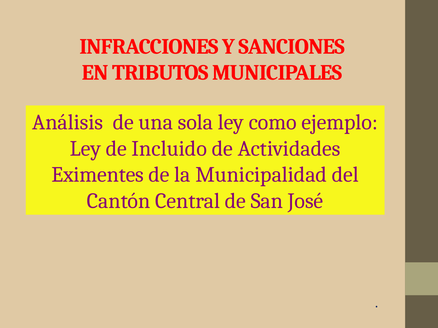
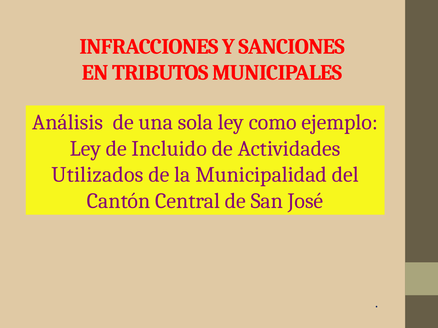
Eximentes: Eximentes -> Utilizados
